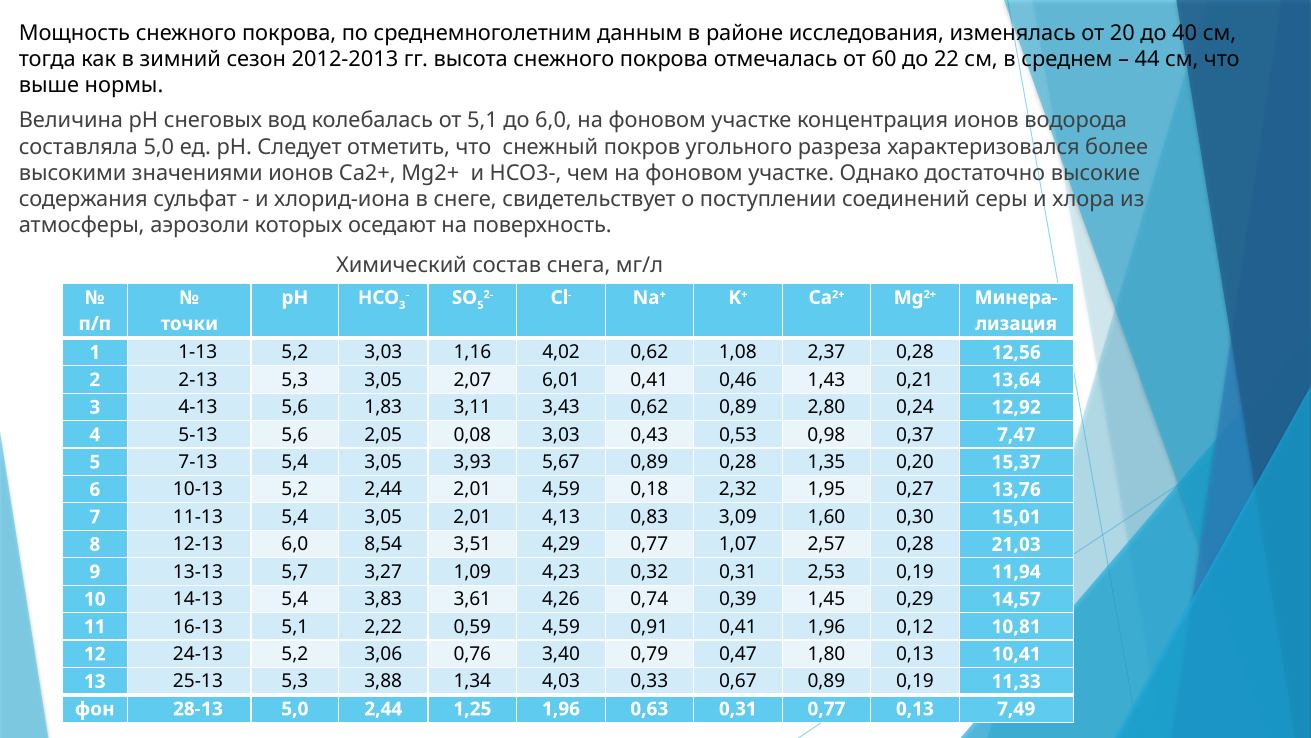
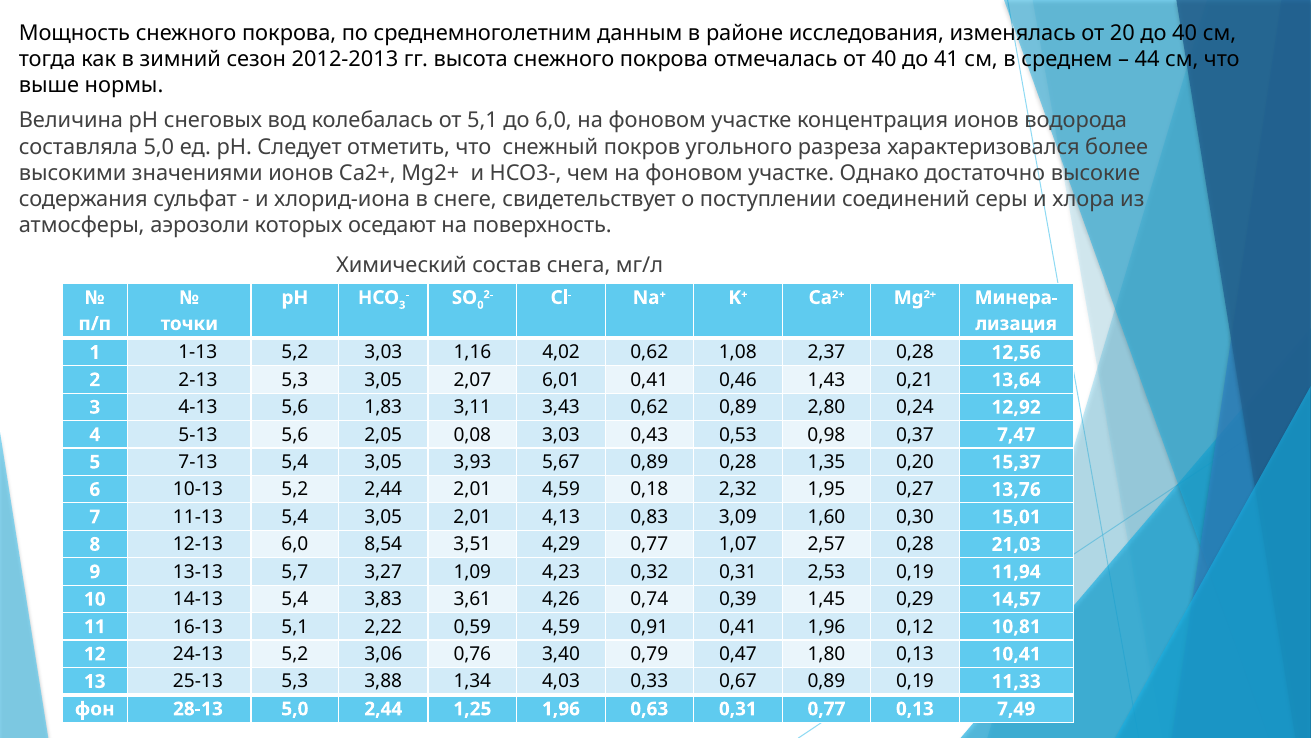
от 60: 60 -> 40
22: 22 -> 41
5 at (480, 305): 5 -> 0
